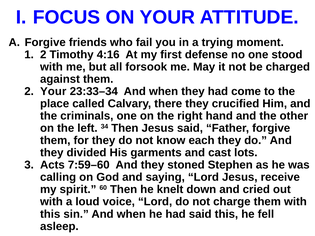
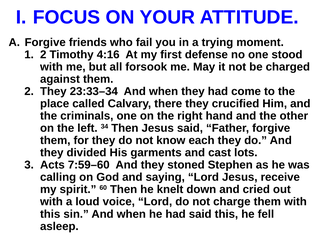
2 Your: Your -> They
